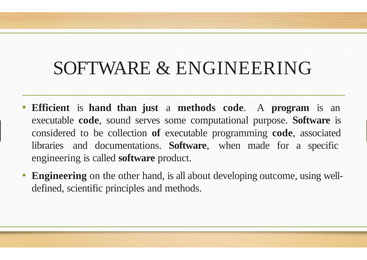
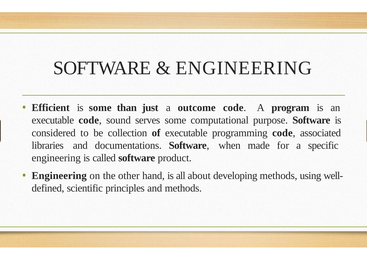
is hand: hand -> some
a methods: methods -> outcome
developing outcome: outcome -> methods
